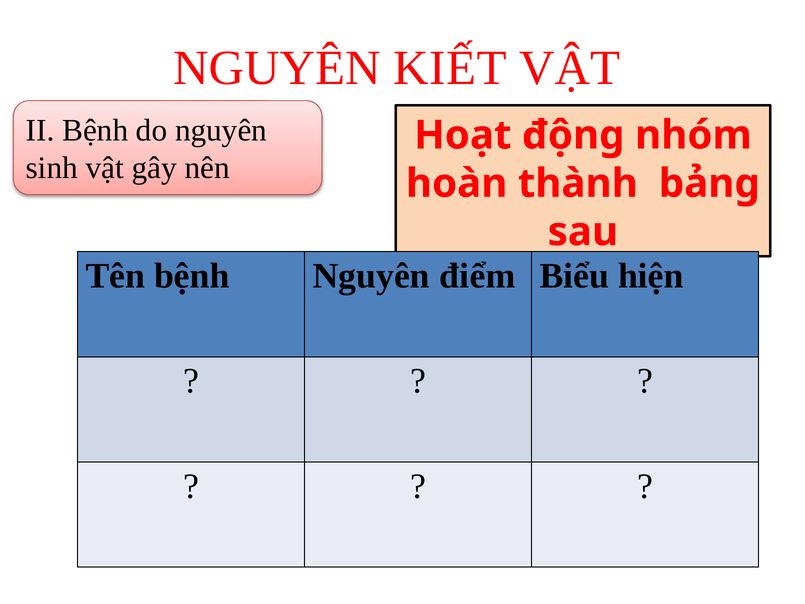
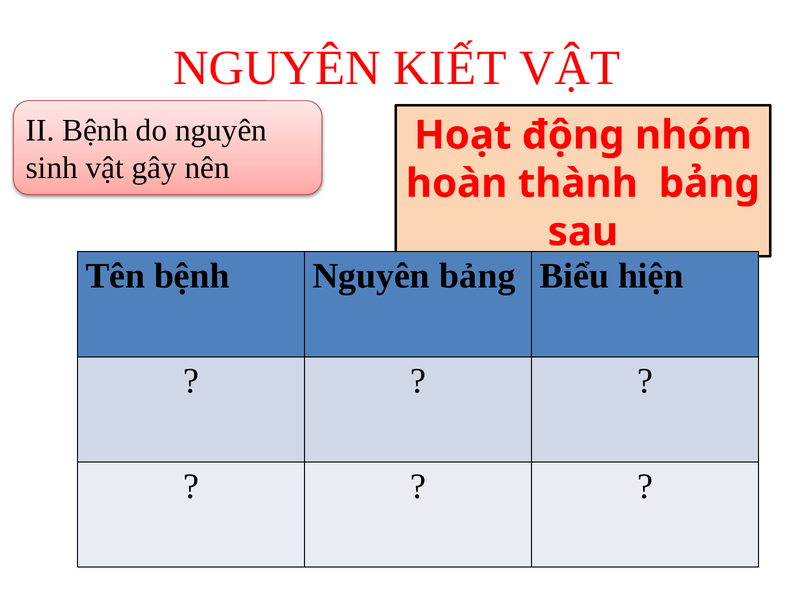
Nguyên điểm: điểm -> bảng
